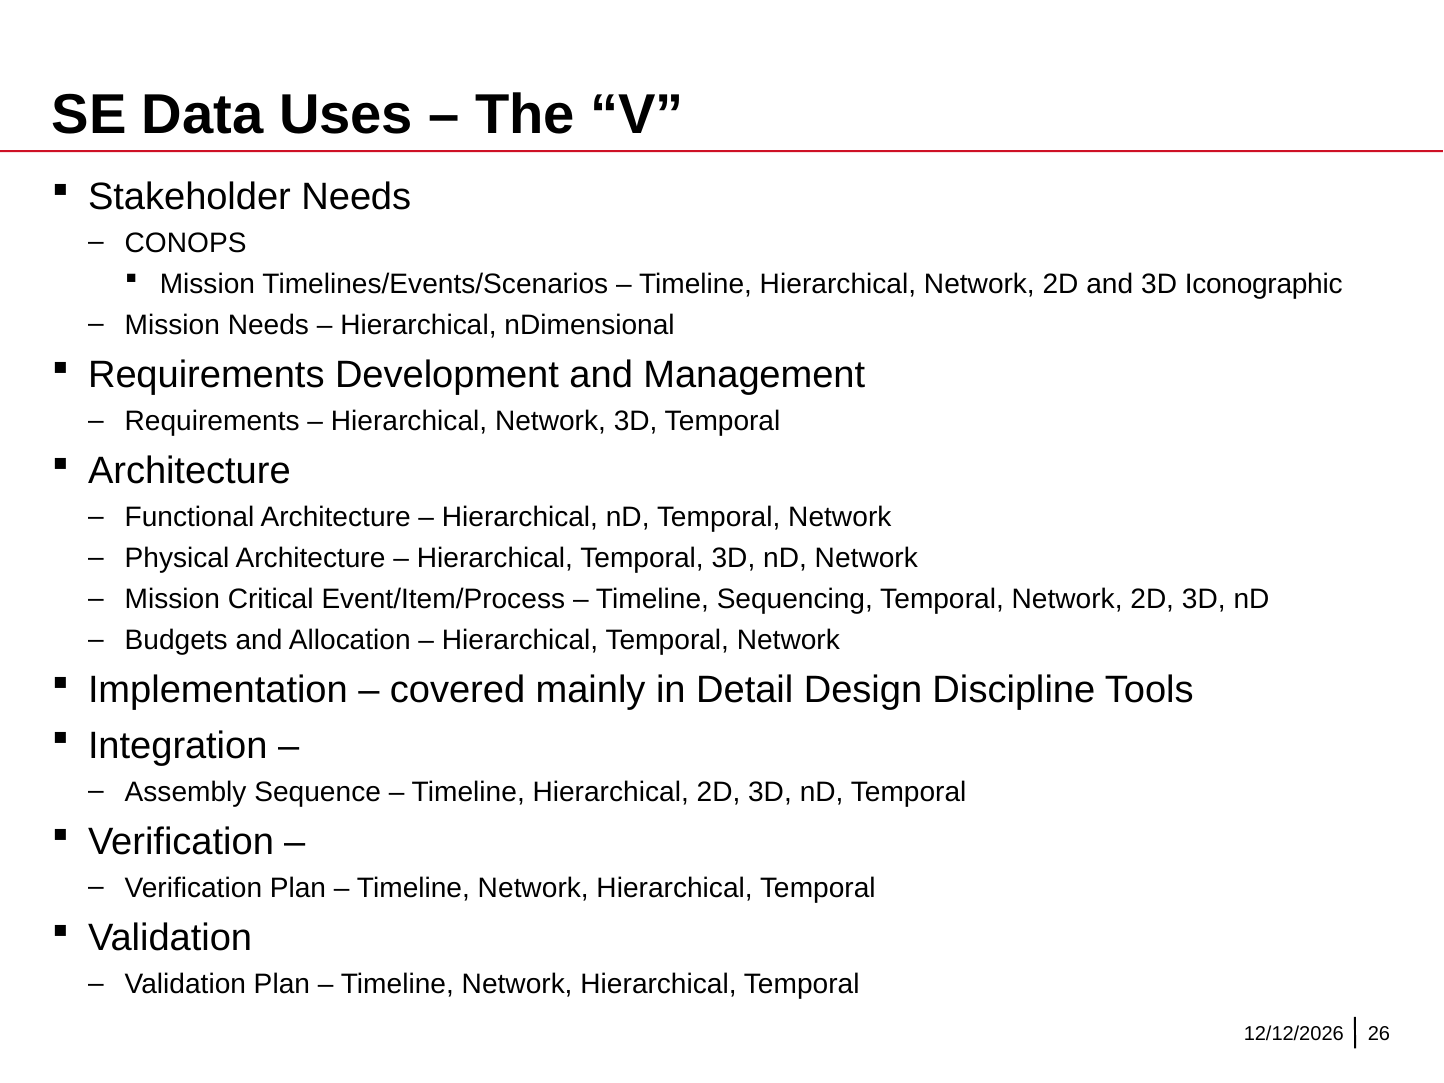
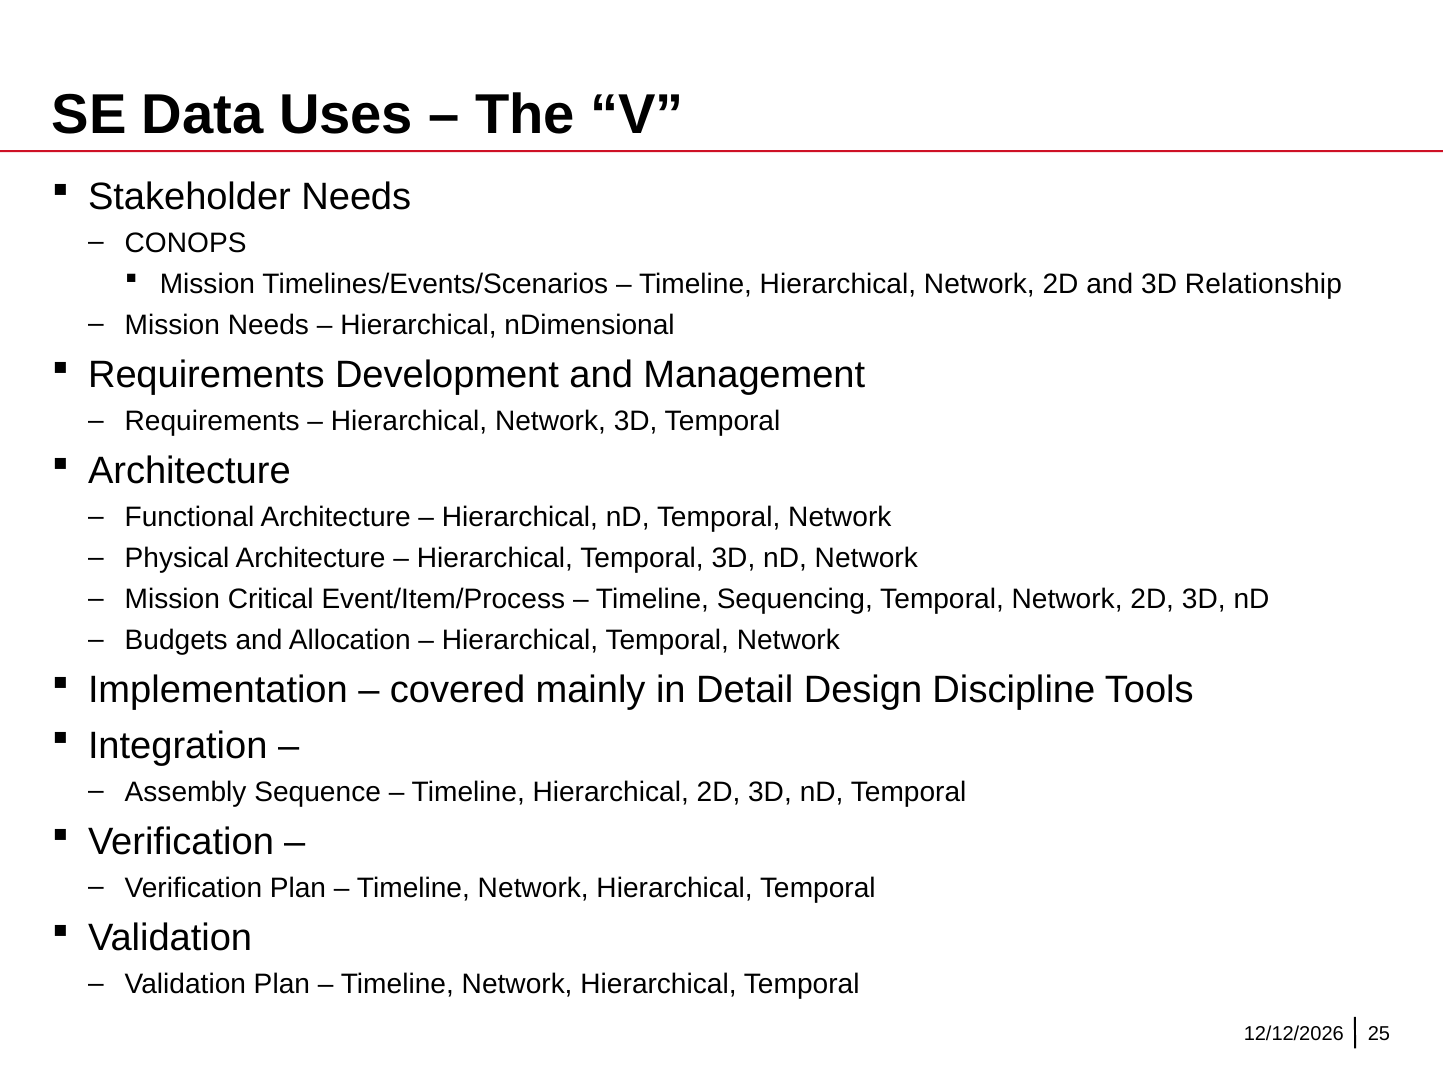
Iconographic: Iconographic -> Relationship
26: 26 -> 25
